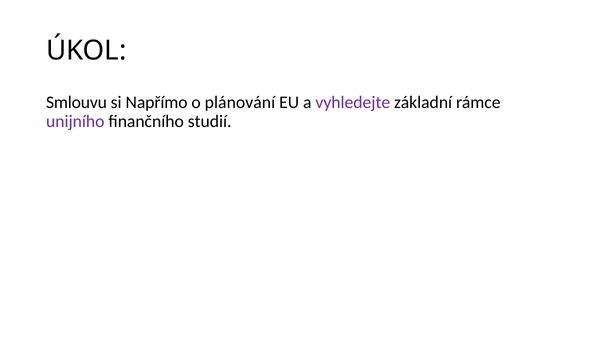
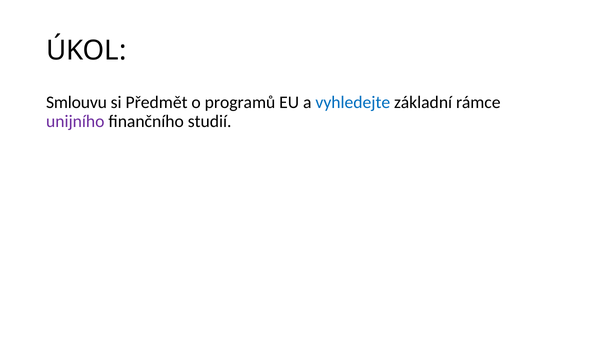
Napřímo: Napřímo -> Předmět
plánování: plánování -> programů
vyhledejte colour: purple -> blue
